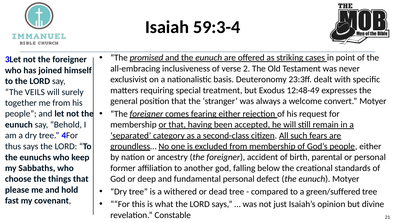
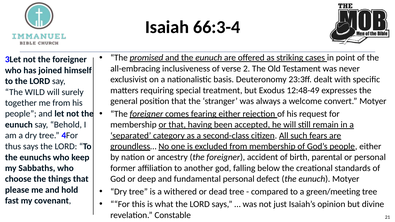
59:3-4: 59:3-4 -> 66:3-4
VEILS: VEILS -> WILD
green/suffered: green/suffered -> green/meeting
